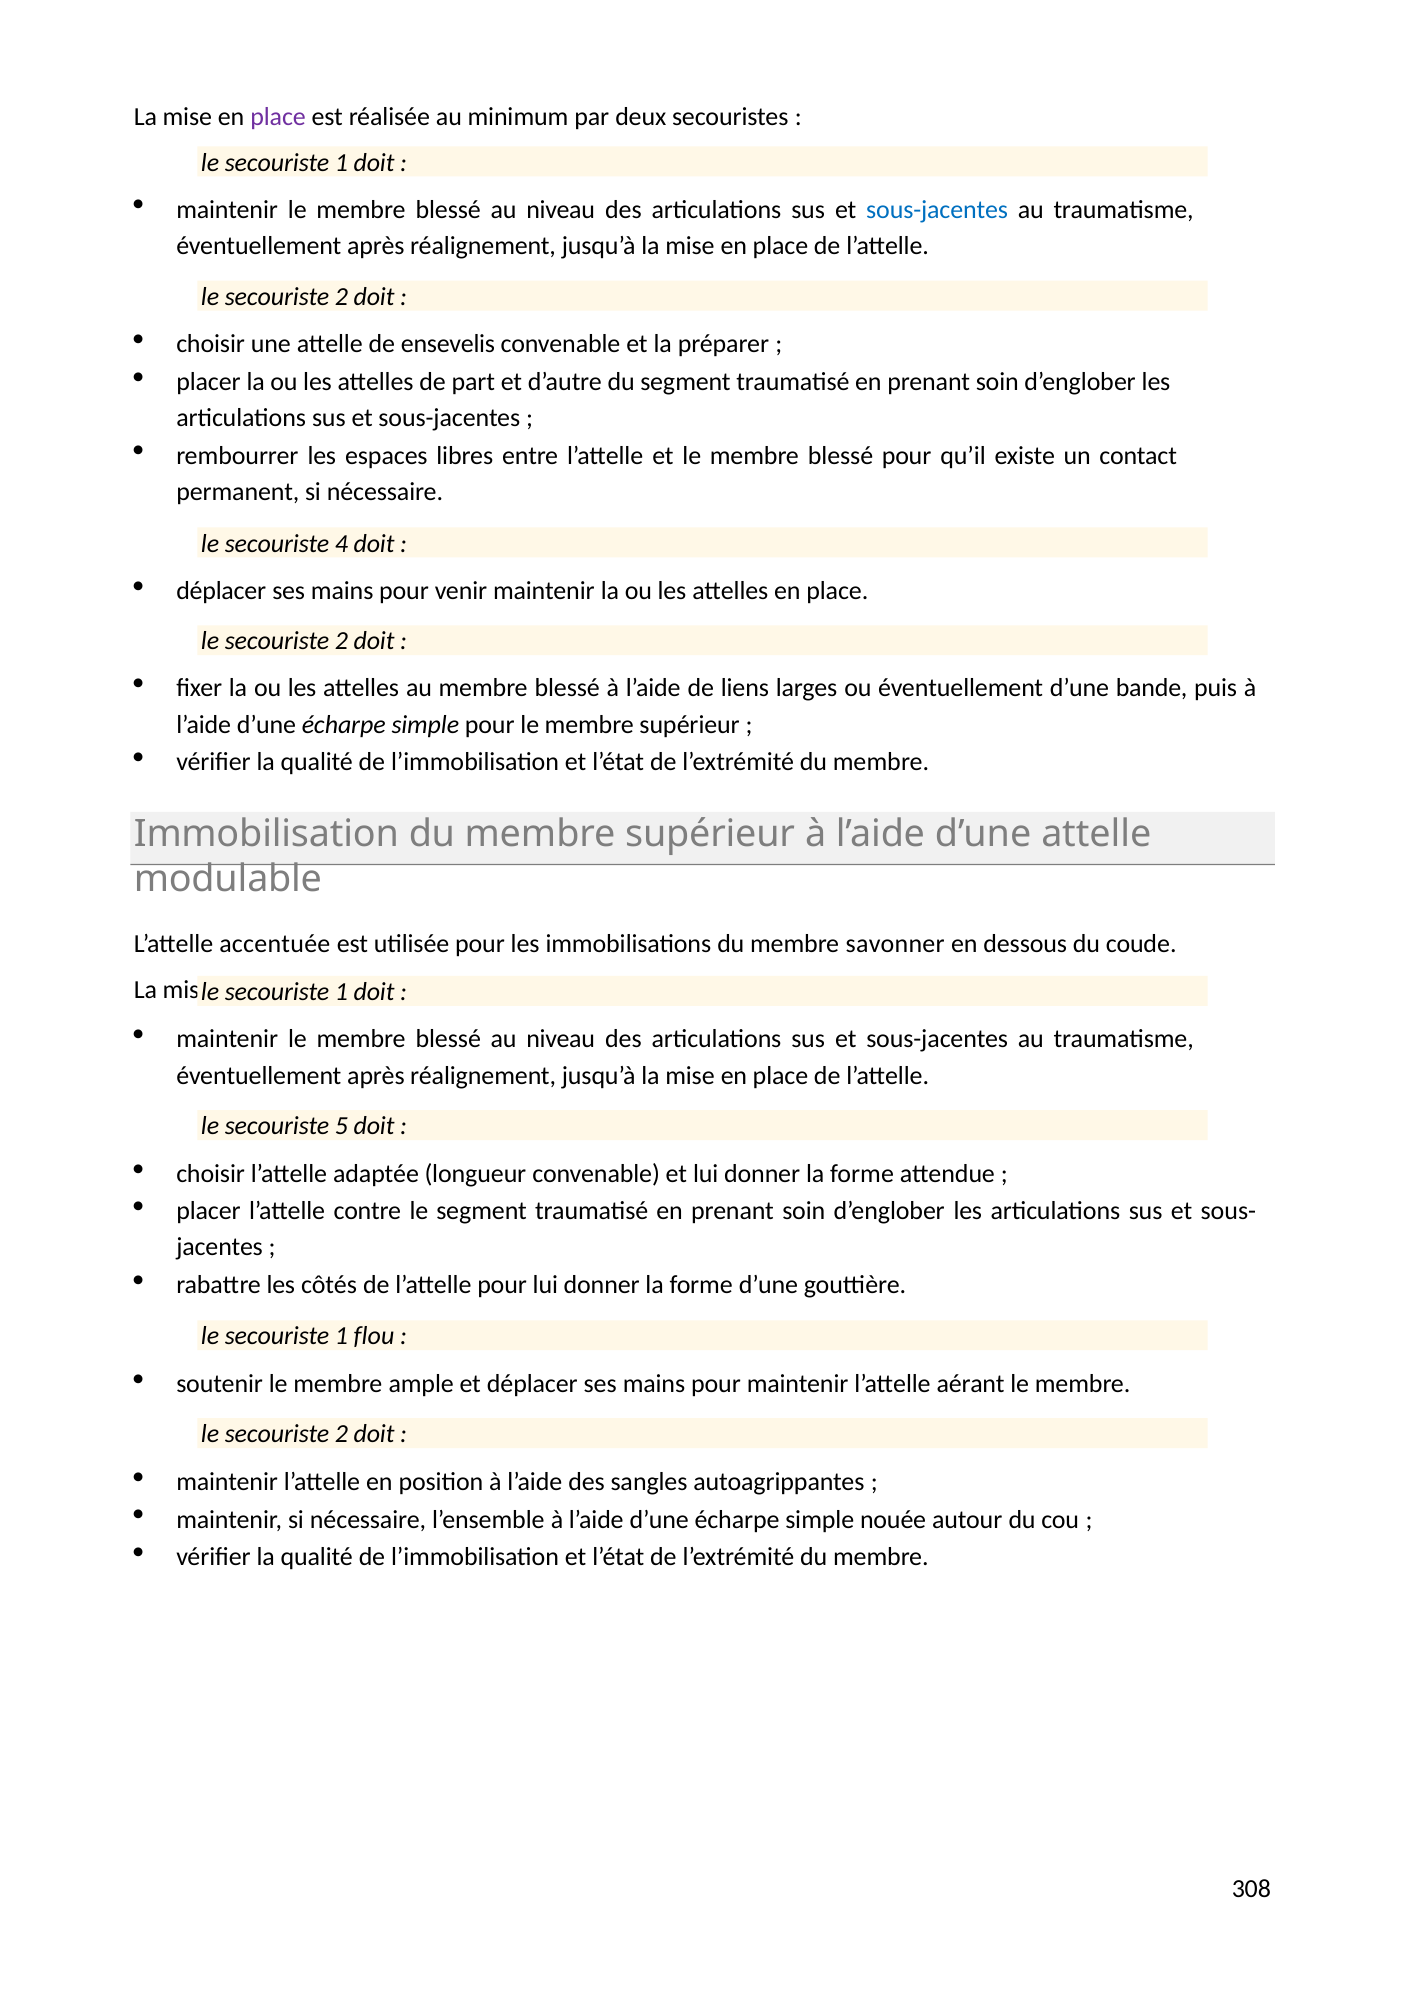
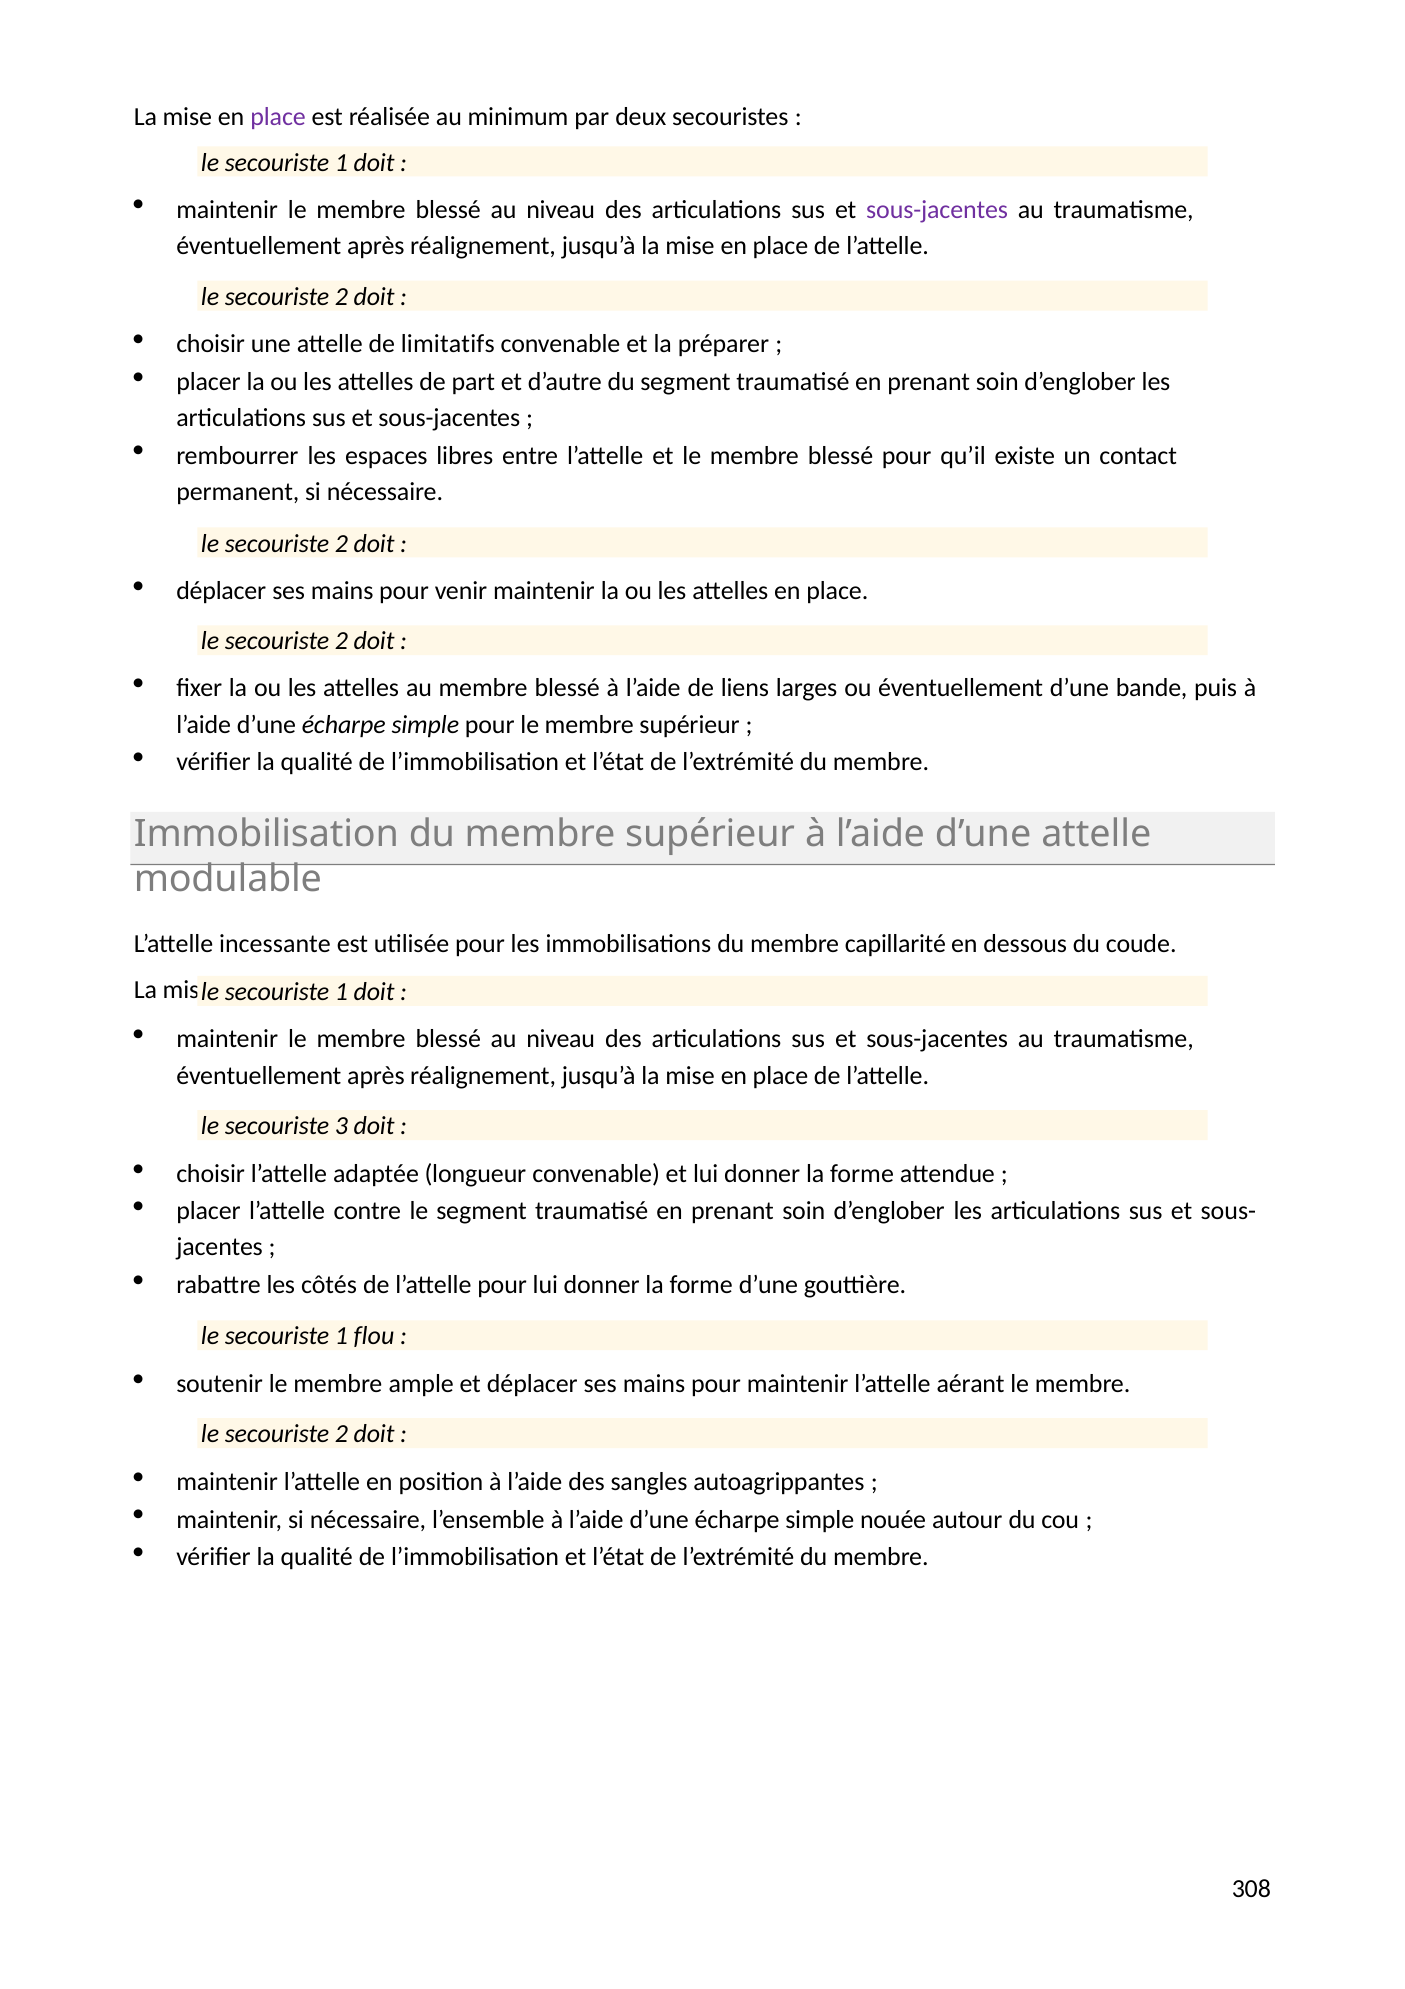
sous-jacentes at (937, 209) colour: blue -> purple
ensevelis: ensevelis -> limitatifs
4 at (341, 543): 4 -> 2
accentuée: accentuée -> incessante
savonner: savonner -> capillarité
5: 5 -> 3
